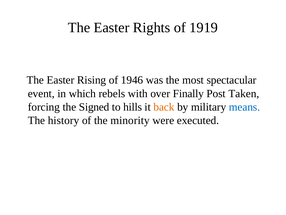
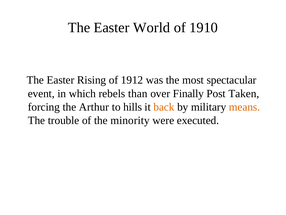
Rights: Rights -> World
1919: 1919 -> 1910
1946: 1946 -> 1912
with: with -> than
Signed: Signed -> Arthur
means colour: blue -> orange
history: history -> trouble
